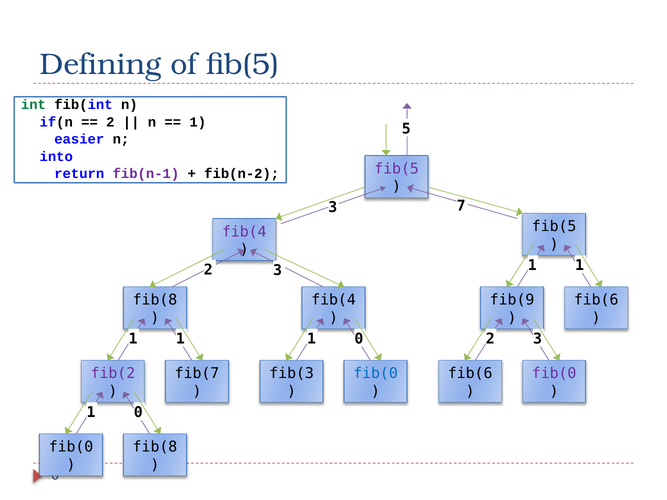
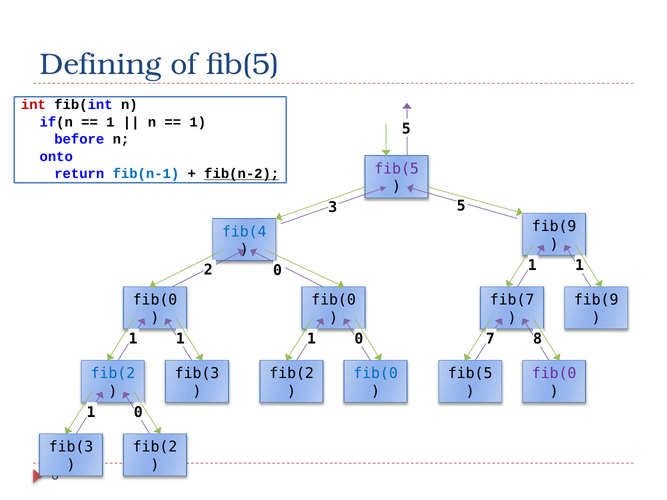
int colour: green -> red
2 at (110, 122): 2 -> 1
easier: easier -> before
into: into -> onto
fib(n-1 colour: purple -> blue
fib(n-2 underline: none -> present
3 7: 7 -> 5
fib(5 at (554, 227): fib(5 -> fib(9
fib(4 at (244, 232) colour: purple -> blue
2 3: 3 -> 0
fib(8 at (155, 300): fib(8 -> fib(0
fib(4 at (334, 300): fib(4 -> fib(0
fib(9: fib(9 -> fib(7
fib(6 at (596, 300): fib(6 -> fib(9
2 at (490, 339): 2 -> 7
0 3: 3 -> 8
fib(2 at (113, 374) colour: purple -> blue
fib(7 at (197, 374): fib(7 -> fib(3
fib(3 at (292, 374): fib(3 -> fib(2
fib(6 at (470, 374): fib(6 -> fib(5
fib(0 at (71, 447): fib(0 -> fib(3
fib(8 at (155, 447): fib(8 -> fib(2
